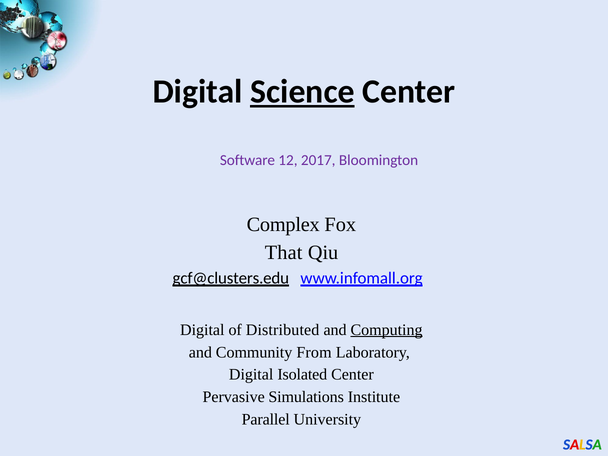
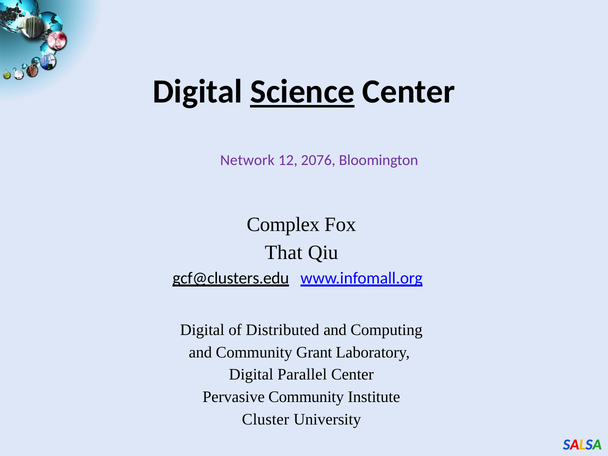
Software: Software -> Network
2017: 2017 -> 2076
Computing underline: present -> none
From: From -> Grant
Isolated: Isolated -> Parallel
Pervasive Simulations: Simulations -> Community
Parallel: Parallel -> Cluster
